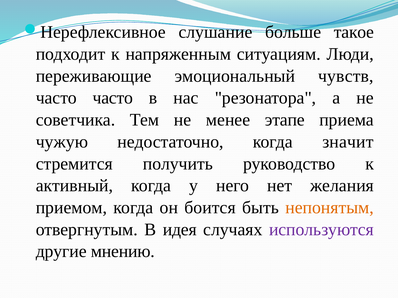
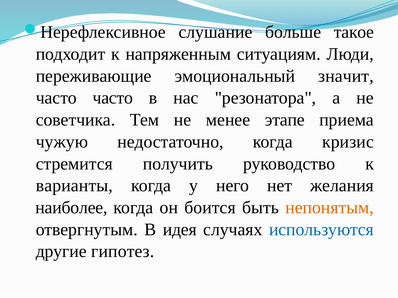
чувств: чувств -> значит
значит: значит -> кризис
активный: активный -> варианты
приемом: приемом -> наиболее
используются colour: purple -> blue
мнению: мнению -> гипотез
